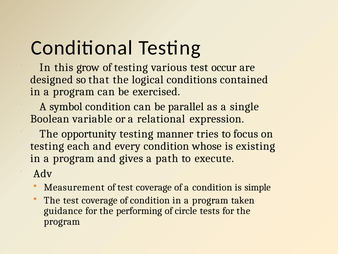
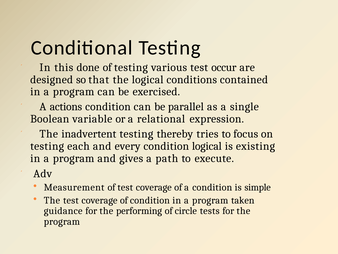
grow: grow -> done
symbol: symbol -> actions
opportunity: opportunity -> inadvertent
manner: manner -> thereby
condition whose: whose -> logical
